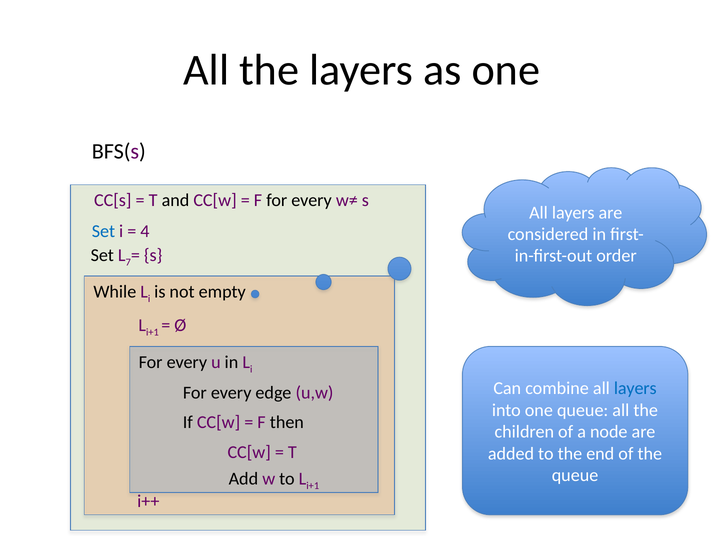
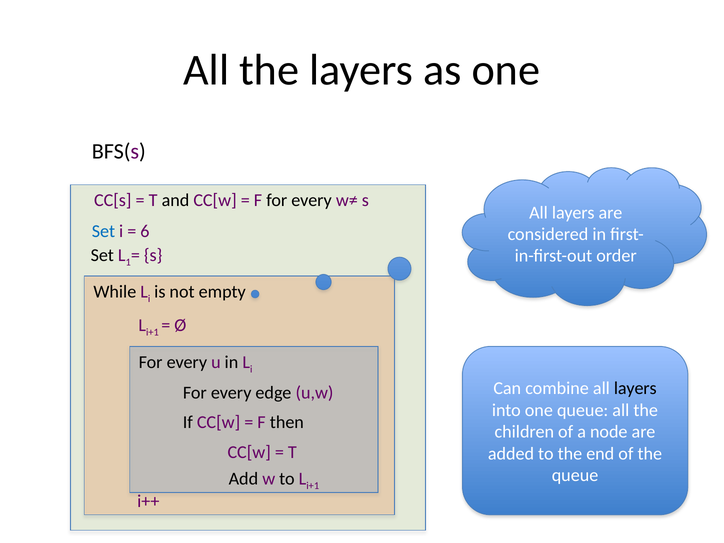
4: 4 -> 6
7: 7 -> 1
layers at (635, 388) colour: blue -> black
